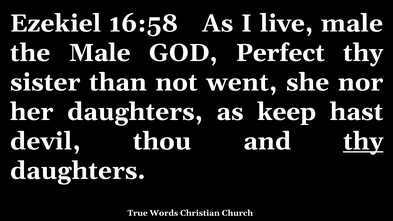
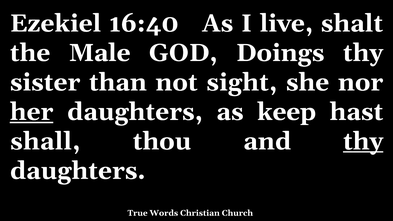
16:58: 16:58 -> 16:40
live male: male -> shalt
Perfect: Perfect -> Doings
went: went -> sight
her underline: none -> present
devil: devil -> shall
